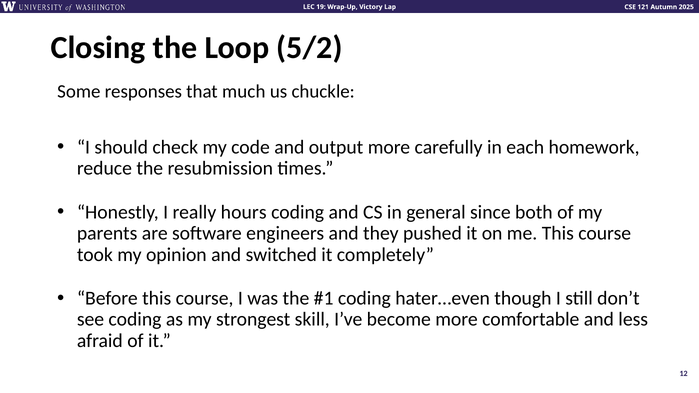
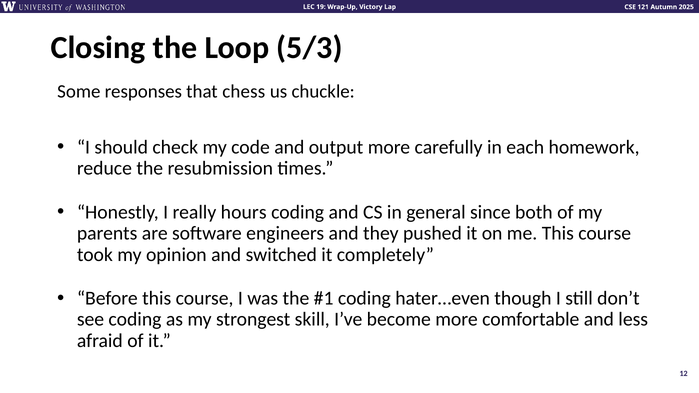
5/2: 5/2 -> 5/3
much: much -> chess
